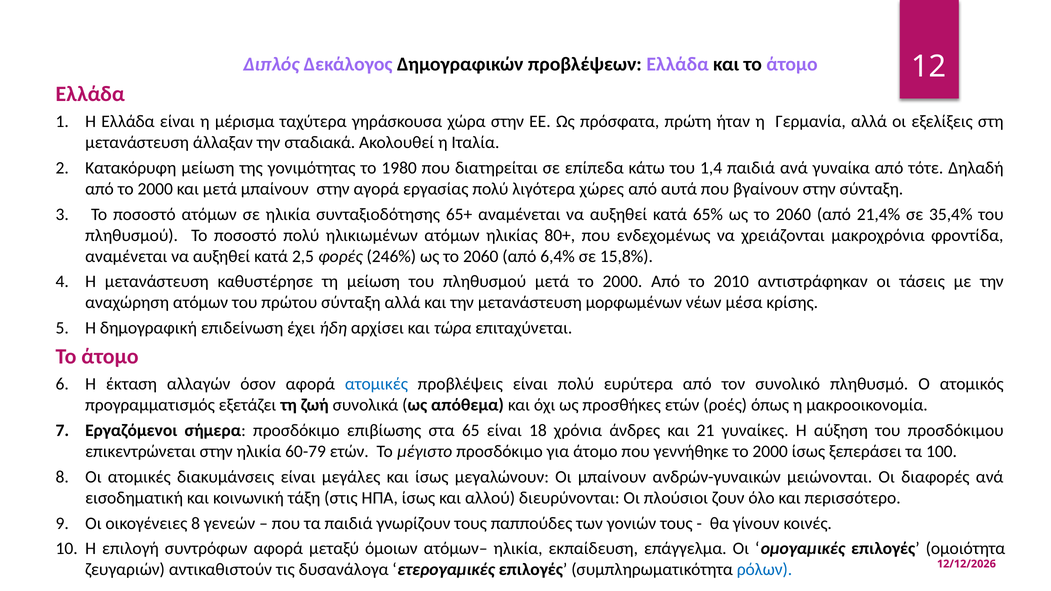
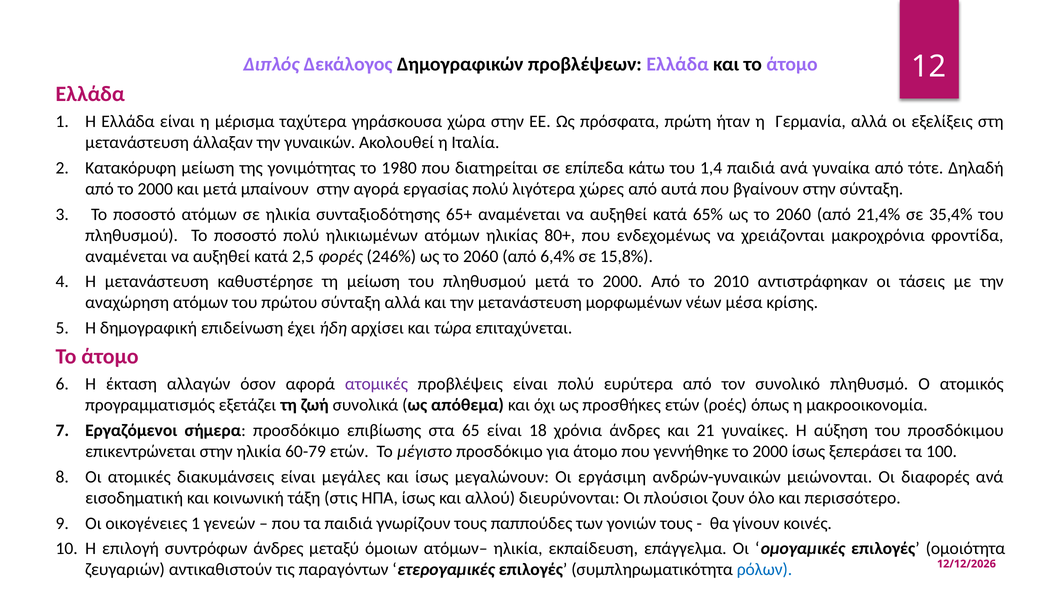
σταδιακά: σταδιακά -> γυναικών
ατομικές at (376, 384) colour: blue -> purple
Οι μπαίνουν: μπαίνουν -> εργάσιμη
οικογένειες 8: 8 -> 1
συντρόφων αφορά: αφορά -> άνδρες
δυσανάλογα: δυσανάλογα -> παραγόντων
